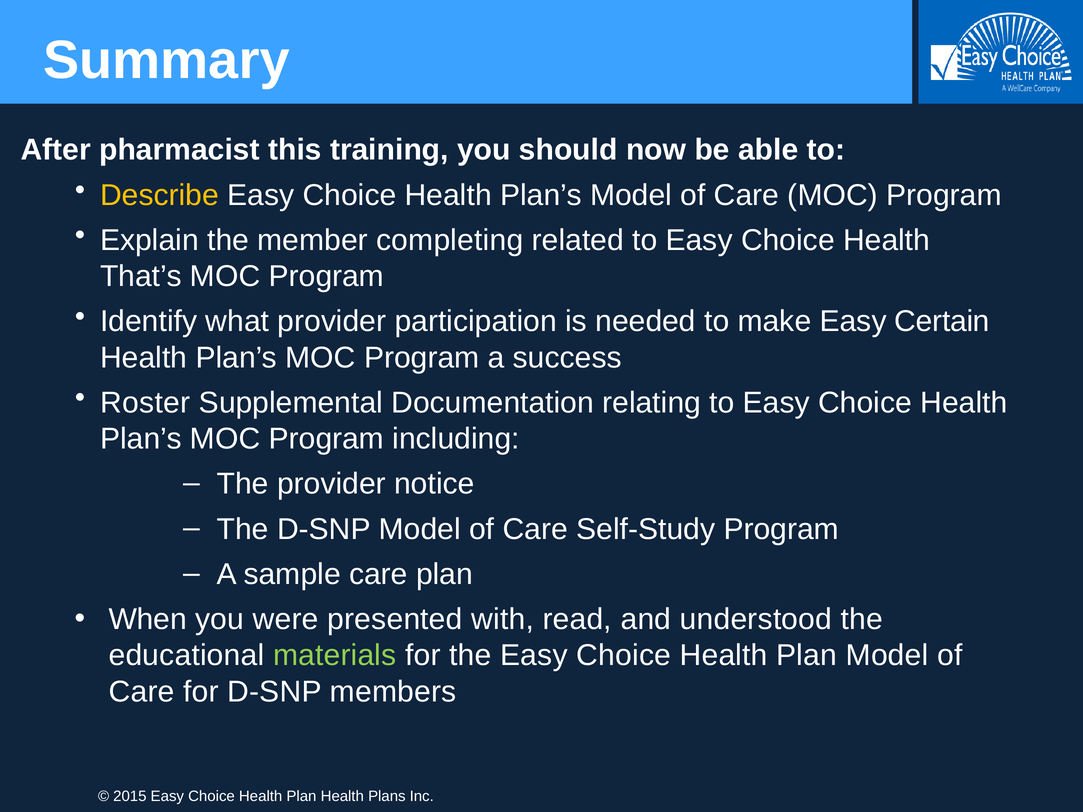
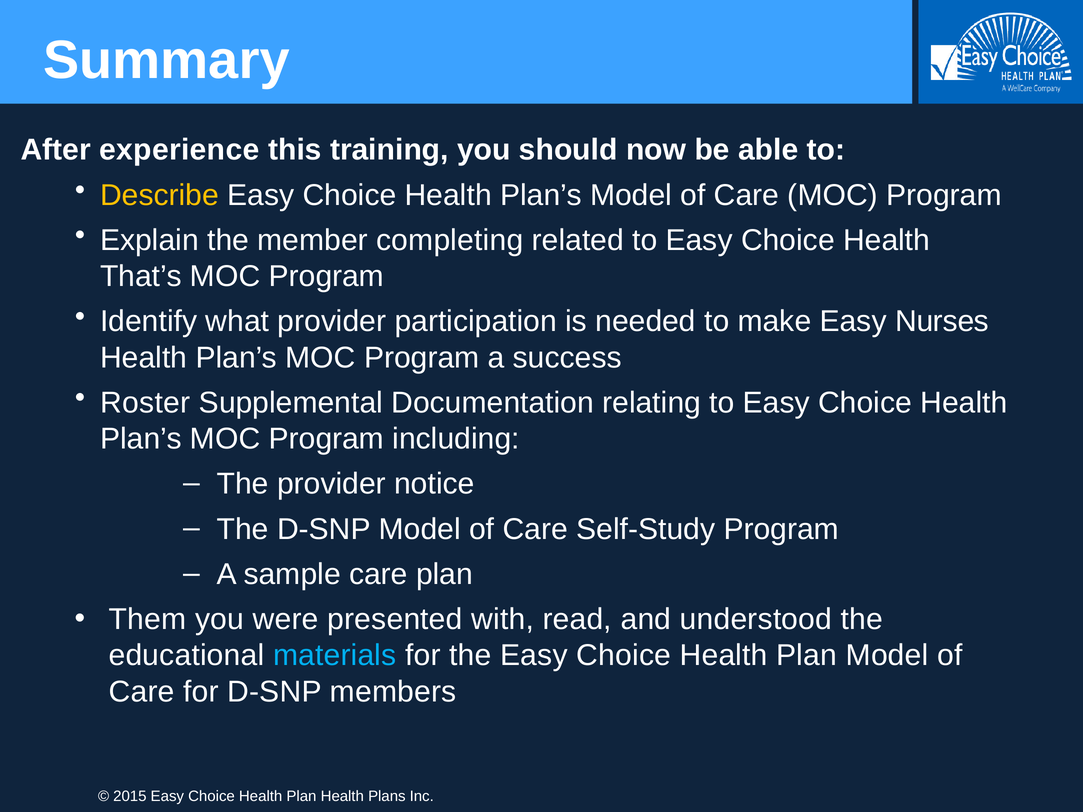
pharmacist: pharmacist -> experience
Certain: Certain -> Nurses
When: When -> Them
materials colour: light green -> light blue
